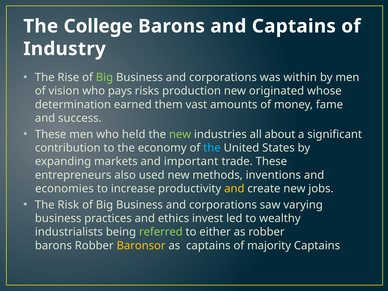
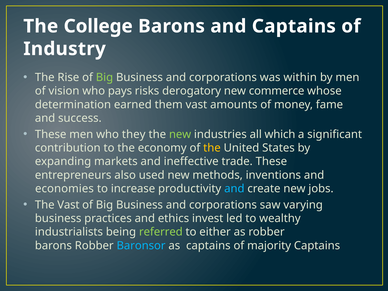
production: production -> derogatory
originated: originated -> commerce
held: held -> they
about: about -> which
the at (212, 148) colour: light blue -> yellow
important: important -> ineffective
and at (234, 189) colour: yellow -> light blue
The Risk: Risk -> Vast
Baronsor colour: yellow -> light blue
